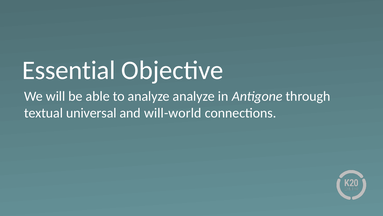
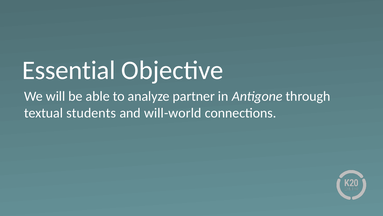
analyze analyze: analyze -> partner
universal: universal -> students
